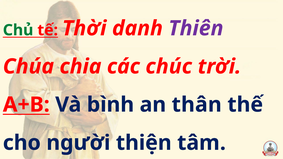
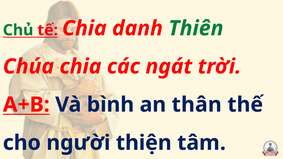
tế Thời: Thời -> Chia
Thiên colour: purple -> green
chúc: chúc -> ngát
